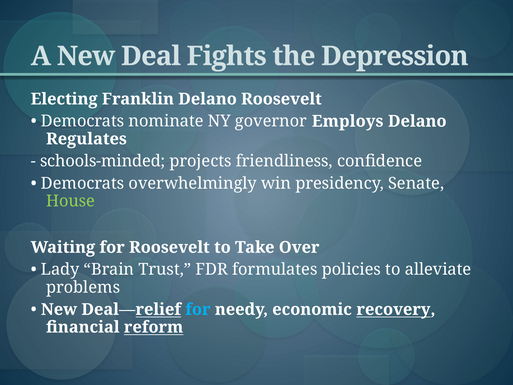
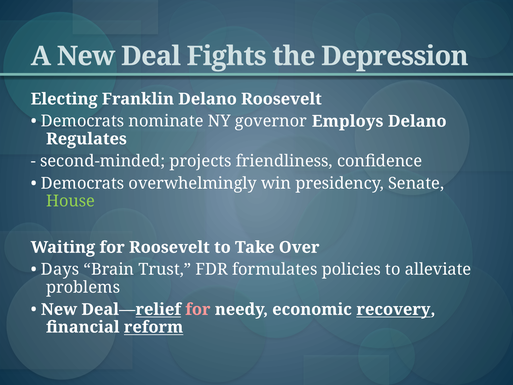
schools-minded: schools-minded -> second-minded
Lady: Lady -> Days
for at (198, 309) colour: light blue -> pink
